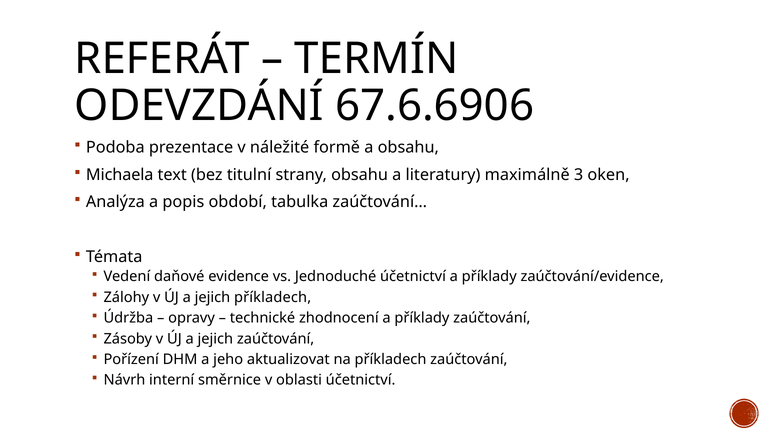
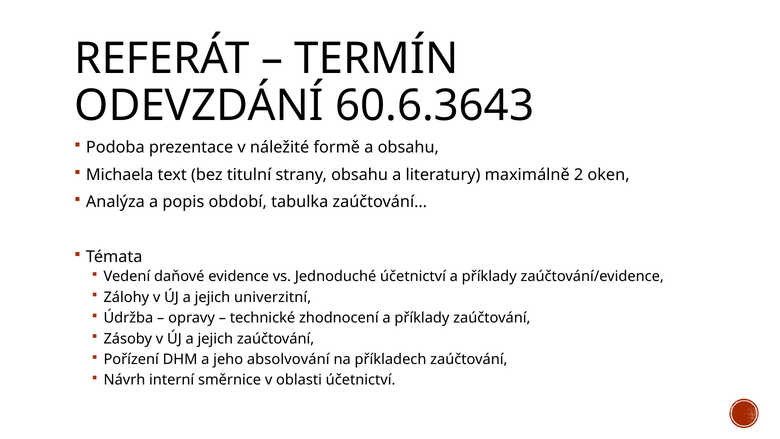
67.6.6906: 67.6.6906 -> 60.6.3643
3: 3 -> 2
jejich příkladech: příkladech -> univerzitní
aktualizovat: aktualizovat -> absolvování
